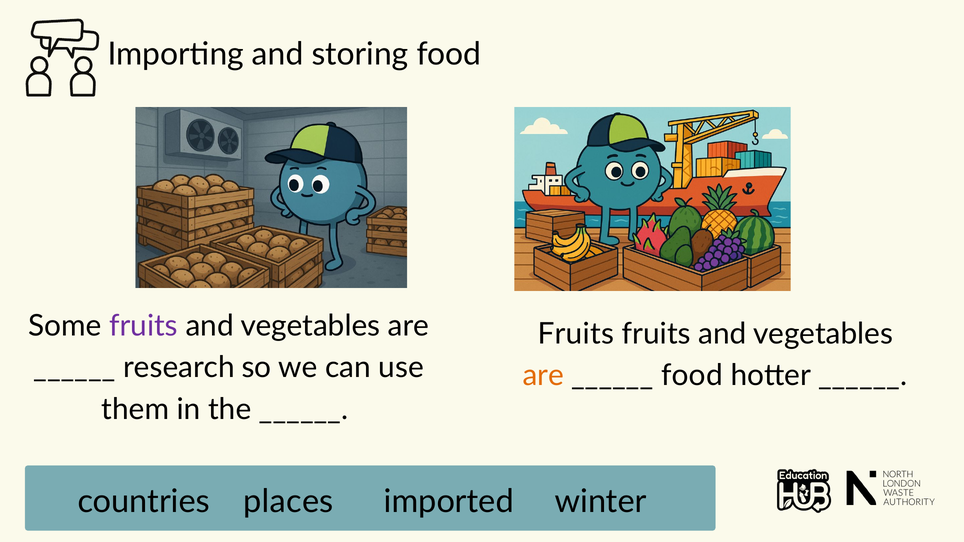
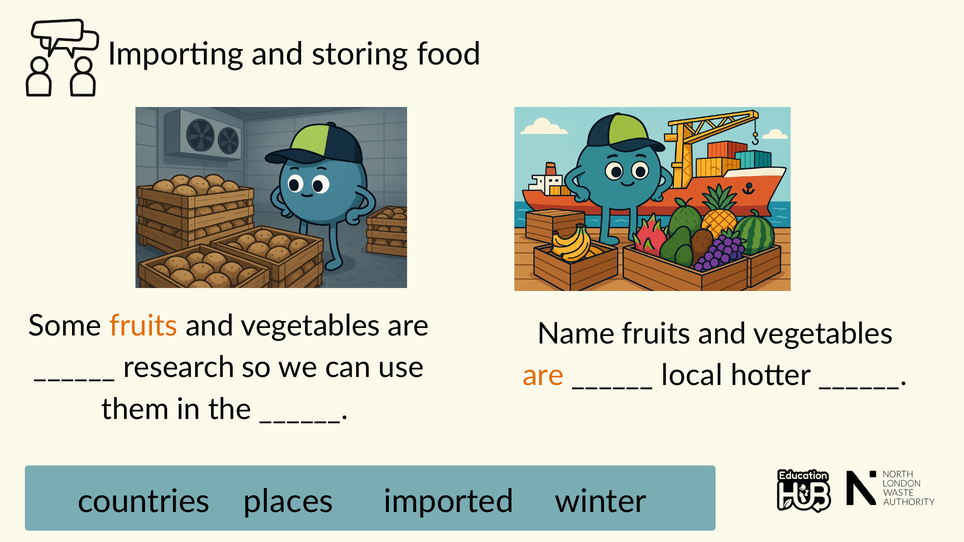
fruits at (144, 326) colour: purple -> orange
Fruits at (576, 334): Fruits -> Name
food at (692, 376): food -> local
